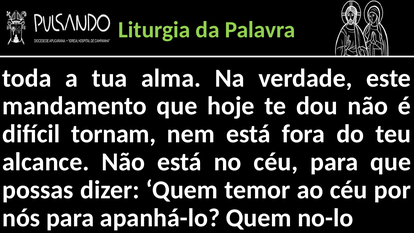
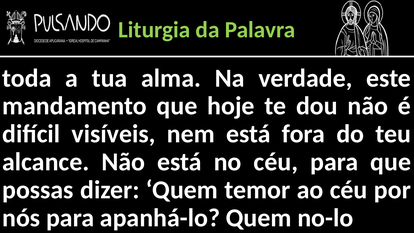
tornam: tornam -> visíveis
